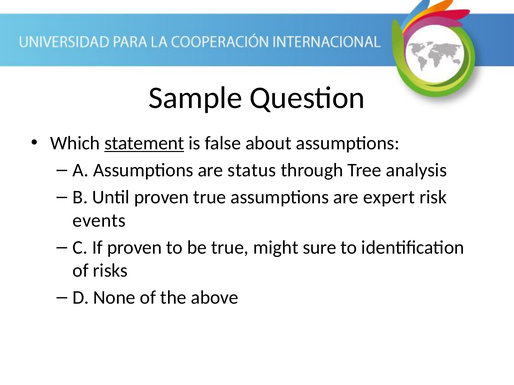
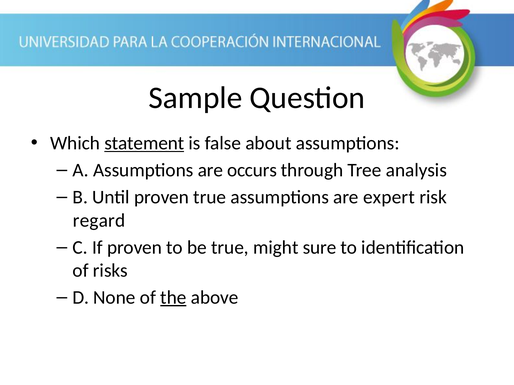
status: status -> occurs
events: events -> regard
the underline: none -> present
